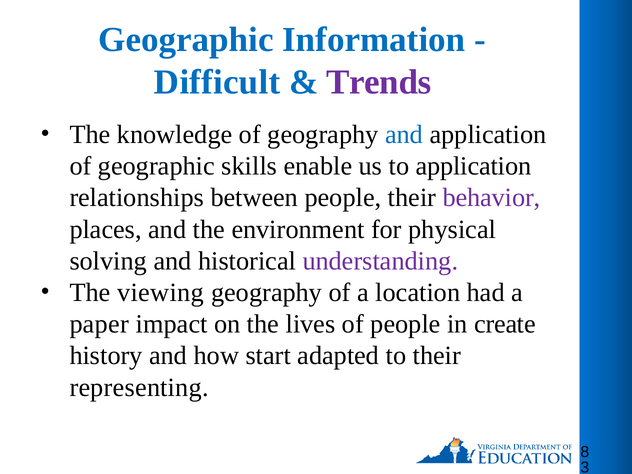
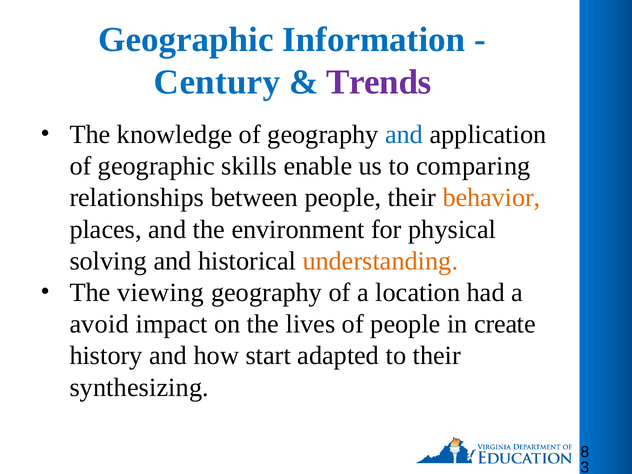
Difficult: Difficult -> Century
to application: application -> comparing
behavior colour: purple -> orange
understanding colour: purple -> orange
paper: paper -> avoid
representing: representing -> synthesizing
